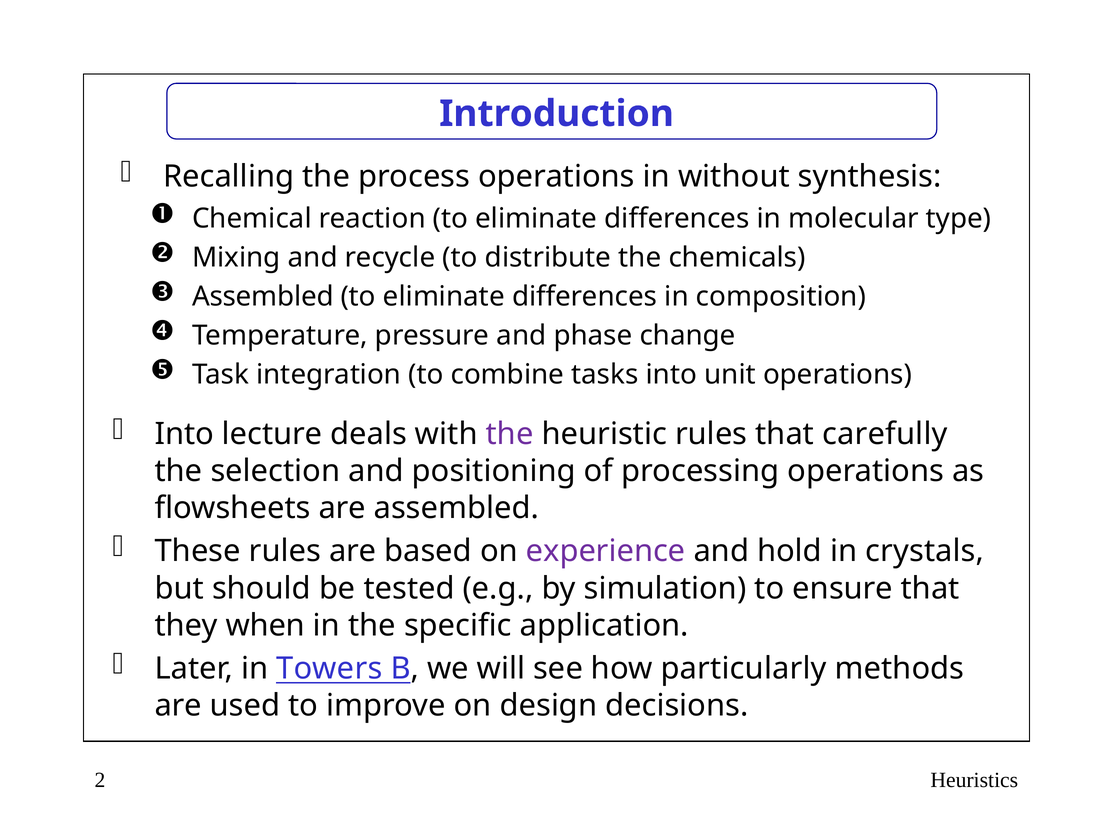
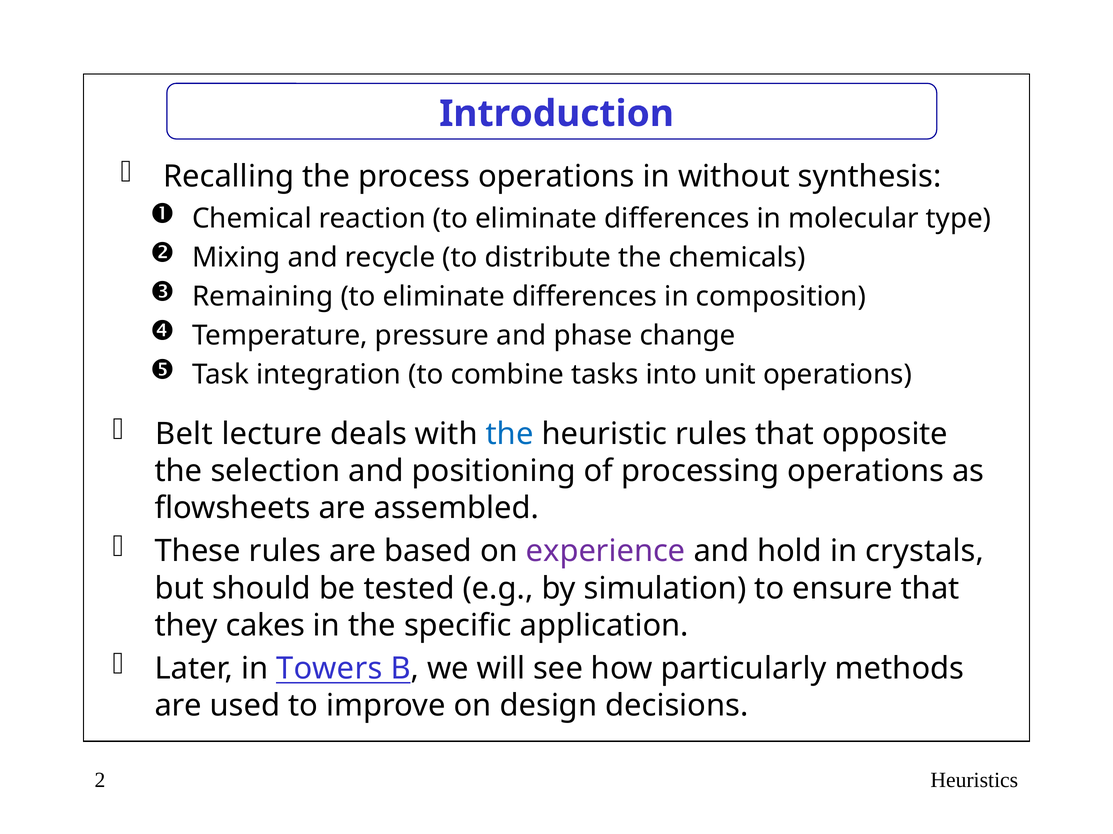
Assembled at (263, 297): Assembled -> Remaining
Into at (184, 434): Into -> Belt
the at (510, 434) colour: purple -> blue
carefully: carefully -> opposite
when: when -> cakes
